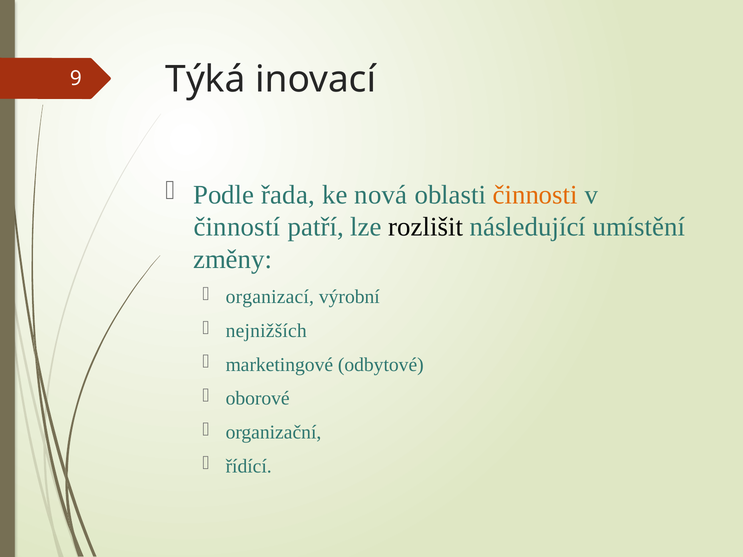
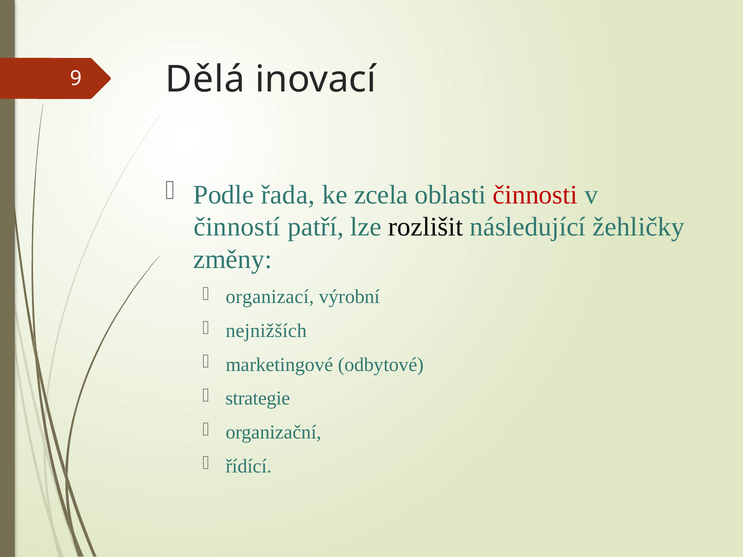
Týká: Týká -> Dělá
nová: nová -> zcela
činnosti colour: orange -> red
umístění: umístění -> žehličky
oborové: oborové -> strategie
